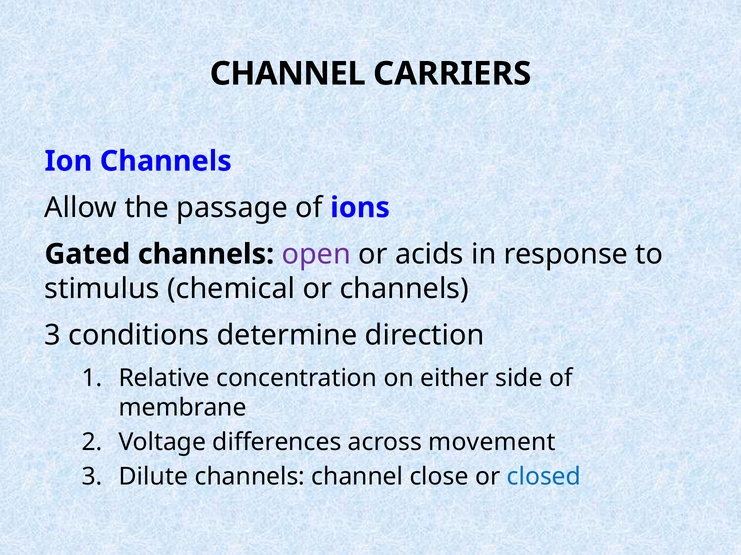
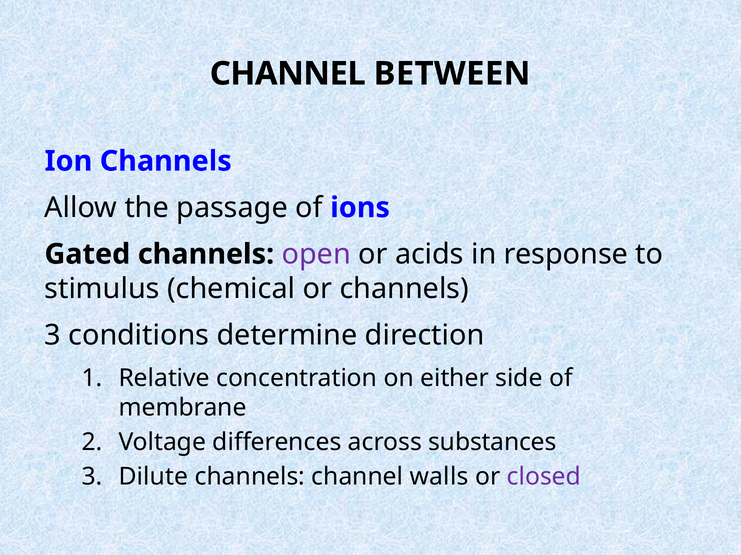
CARRIERS: CARRIERS -> BETWEEN
movement: movement -> substances
close: close -> walls
closed colour: blue -> purple
